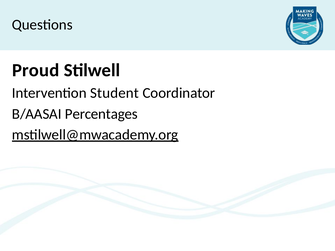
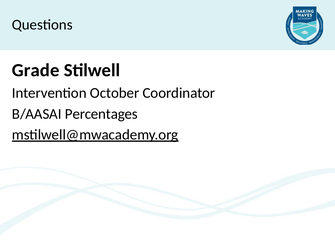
Proud: Proud -> Grade
Student: Student -> October
